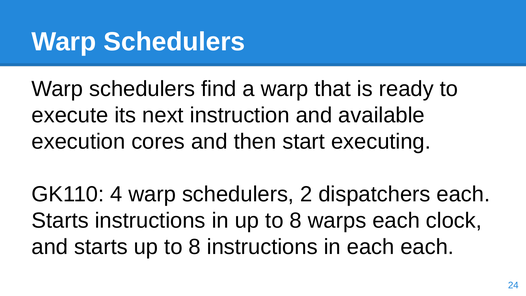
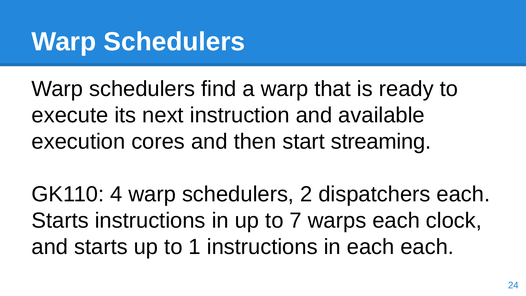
executing: executing -> streaming
in up to 8: 8 -> 7
starts up to 8: 8 -> 1
